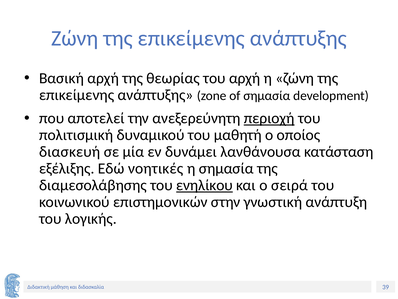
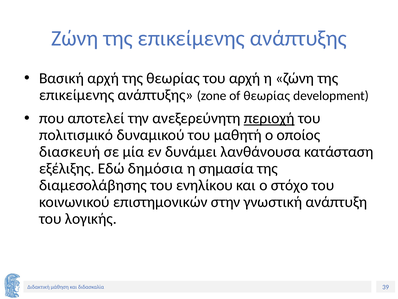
of σημασία: σημασία -> θεωρίας
πολιτισμική: πολιτισμική -> πολιτισμικό
νοητικές: νοητικές -> δημόσια
ενηλίκου underline: present -> none
σειρά: σειρά -> στόχο
